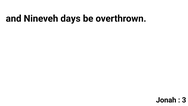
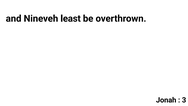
days: days -> least
